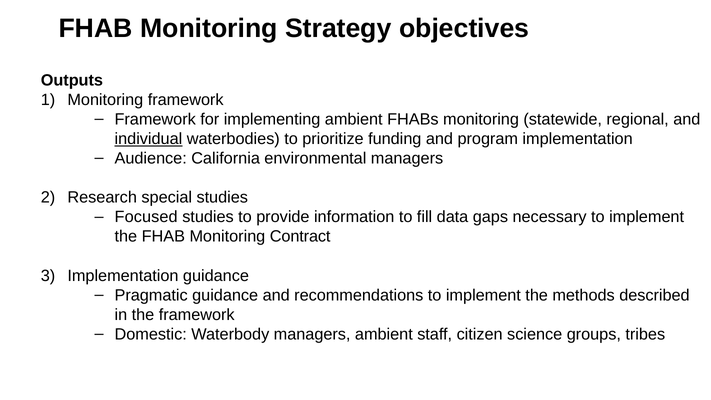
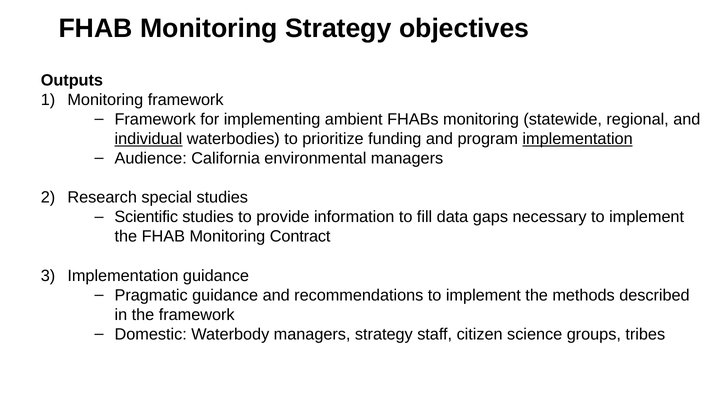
implementation at (578, 139) underline: none -> present
Focused: Focused -> Scientific
managers ambient: ambient -> strategy
